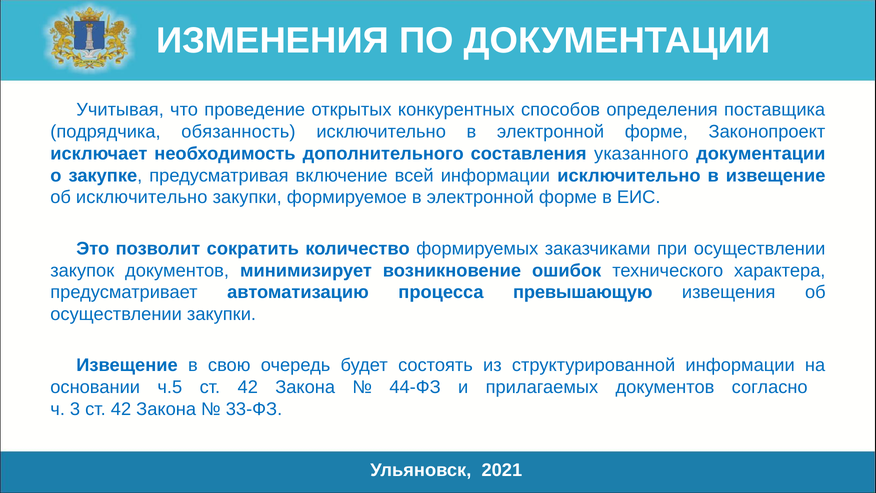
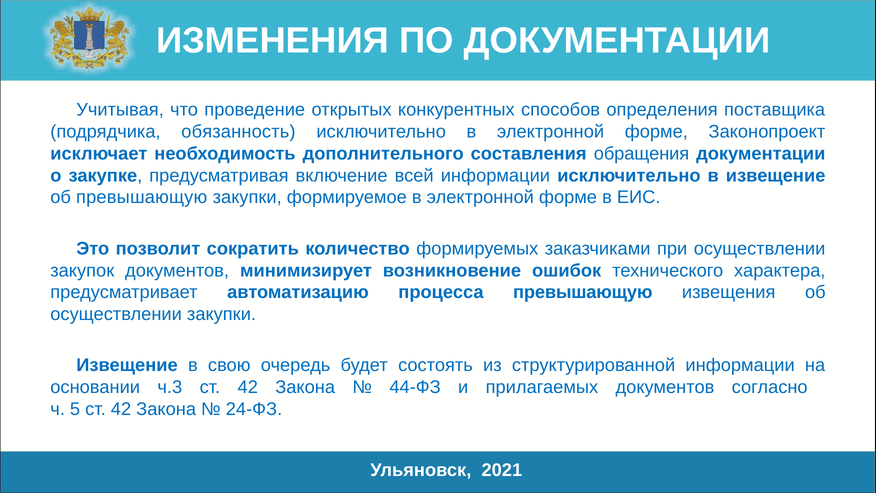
указанного: указанного -> обращения
об исключительно: исключительно -> превышающую
ч.5: ч.5 -> ч.3
3: 3 -> 5
33-ФЗ: 33-ФЗ -> 24-ФЗ
